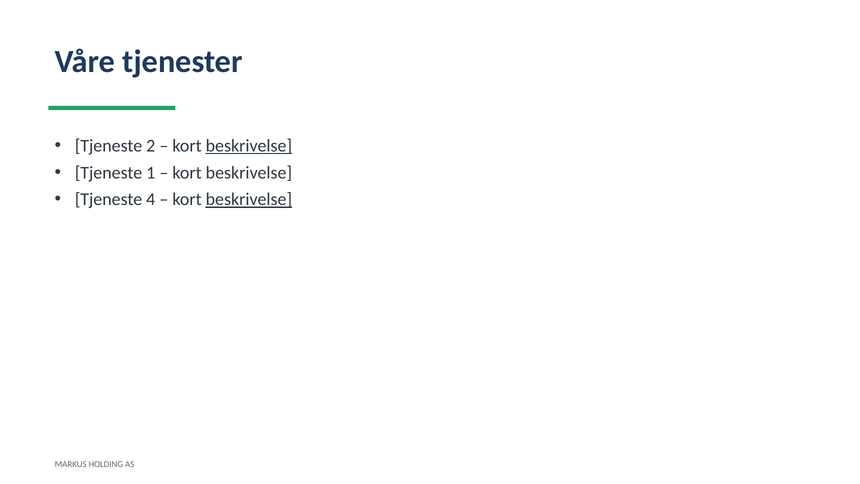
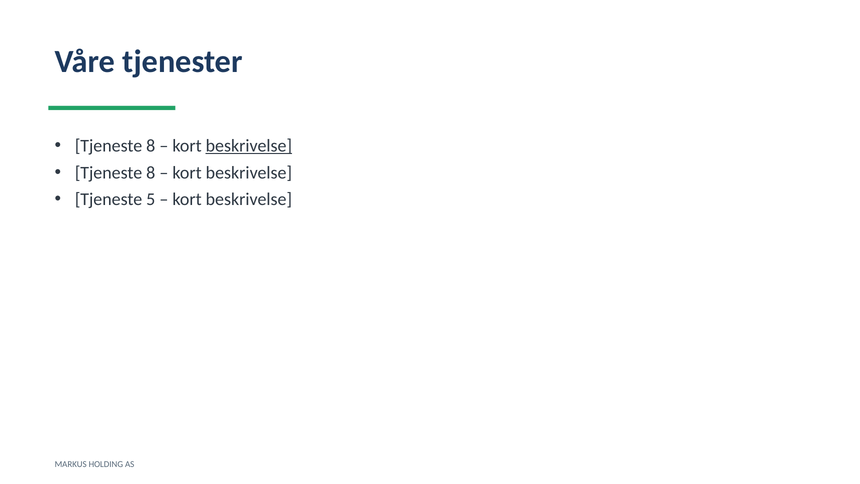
2 at (151, 146): 2 -> 8
1 at (151, 173): 1 -> 8
4: 4 -> 5
beskrivelse at (249, 199) underline: present -> none
